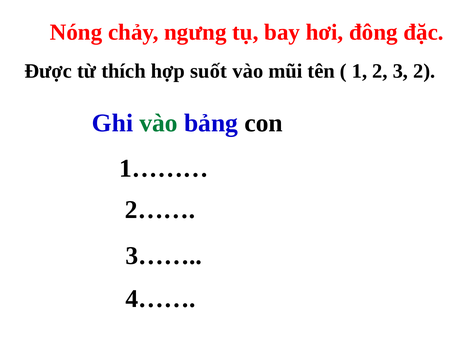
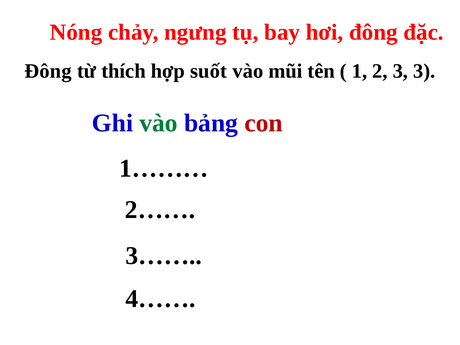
Được at (48, 71): Được -> Đông
3 2: 2 -> 3
con colour: black -> red
